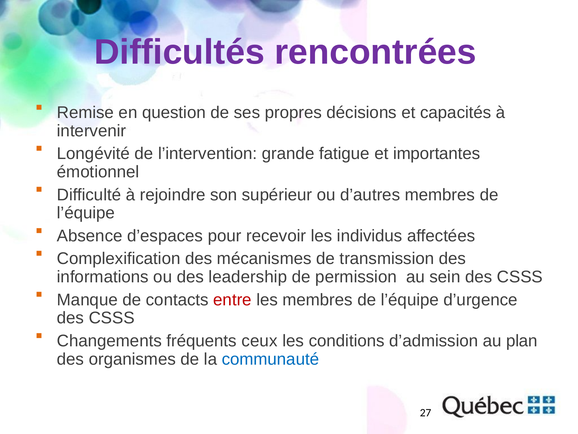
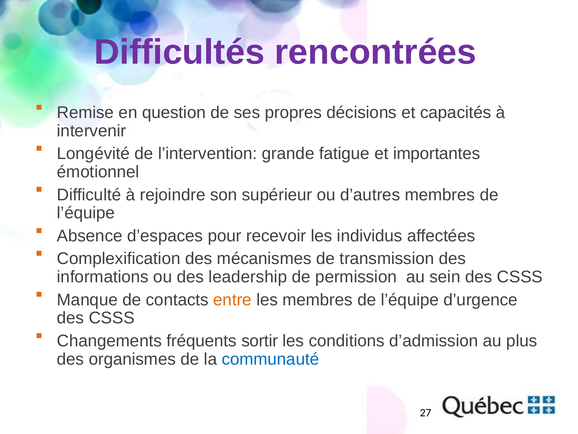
entre colour: red -> orange
ceux: ceux -> sortir
plan: plan -> plus
